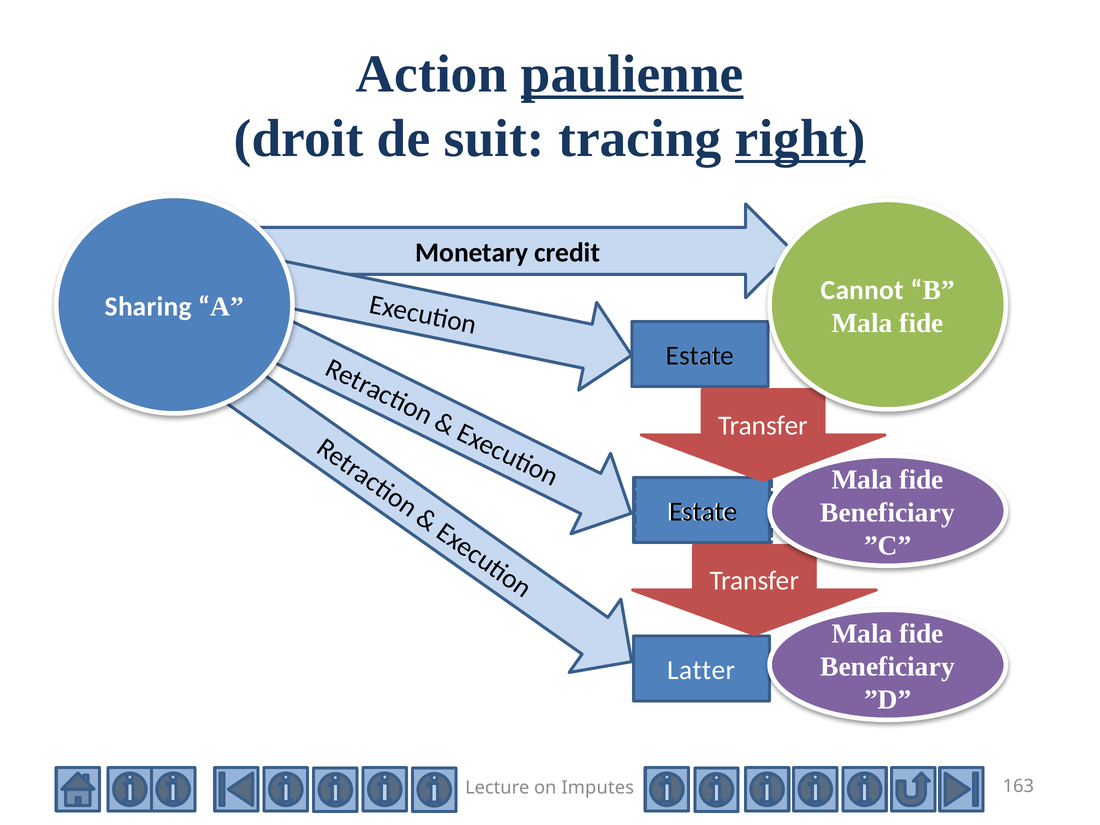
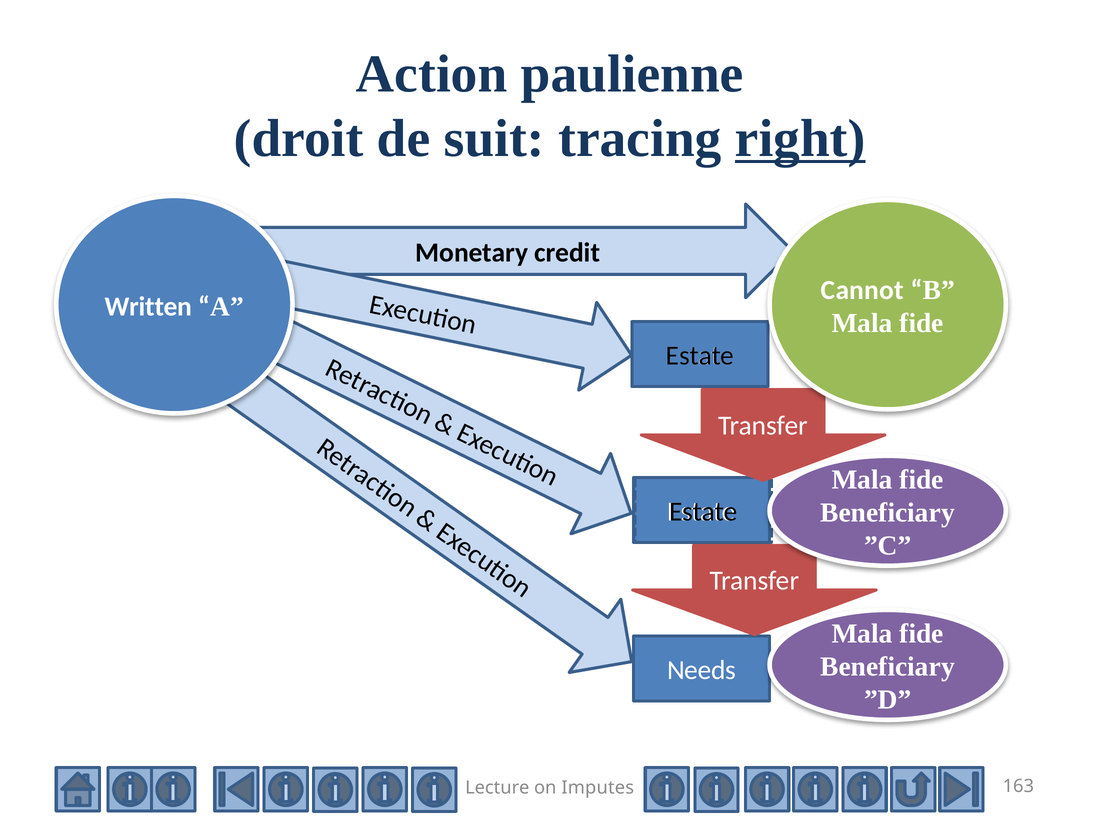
paulienne underline: present -> none
Sharing: Sharing -> Written
Latter: Latter -> Needs
